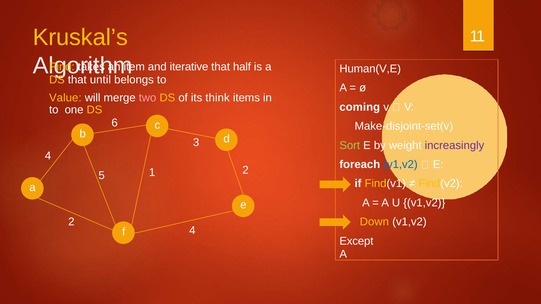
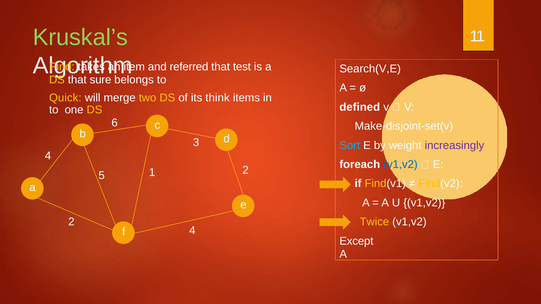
Kruskal’s colour: yellow -> light green
Human(V,E: Human(V,E -> Search(V,E
iterative: iterative -> referred
half: half -> test
until: until -> sure
Value: Value -> Quick
two colour: pink -> yellow
coming: coming -> defined
Sort colour: light green -> light blue
Down: Down -> Twice
